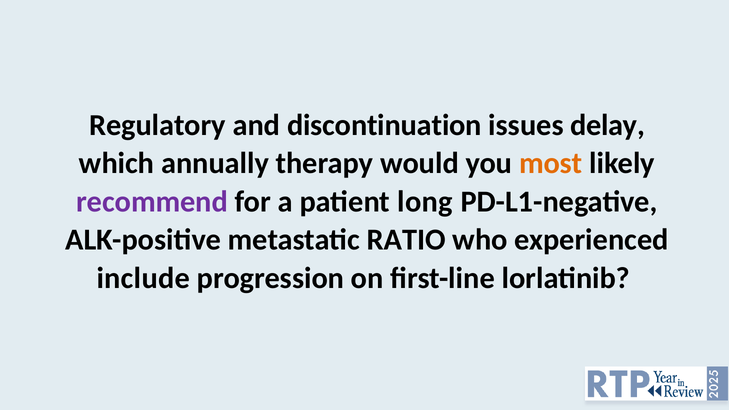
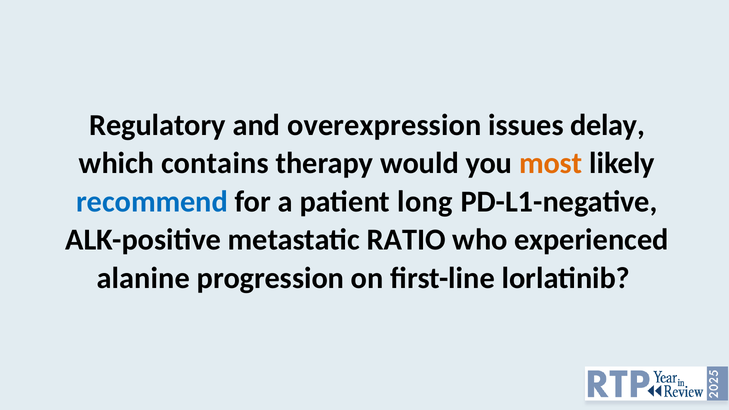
discontinuation: discontinuation -> overexpression
annually: annually -> contains
recommend colour: purple -> blue
include: include -> alanine
